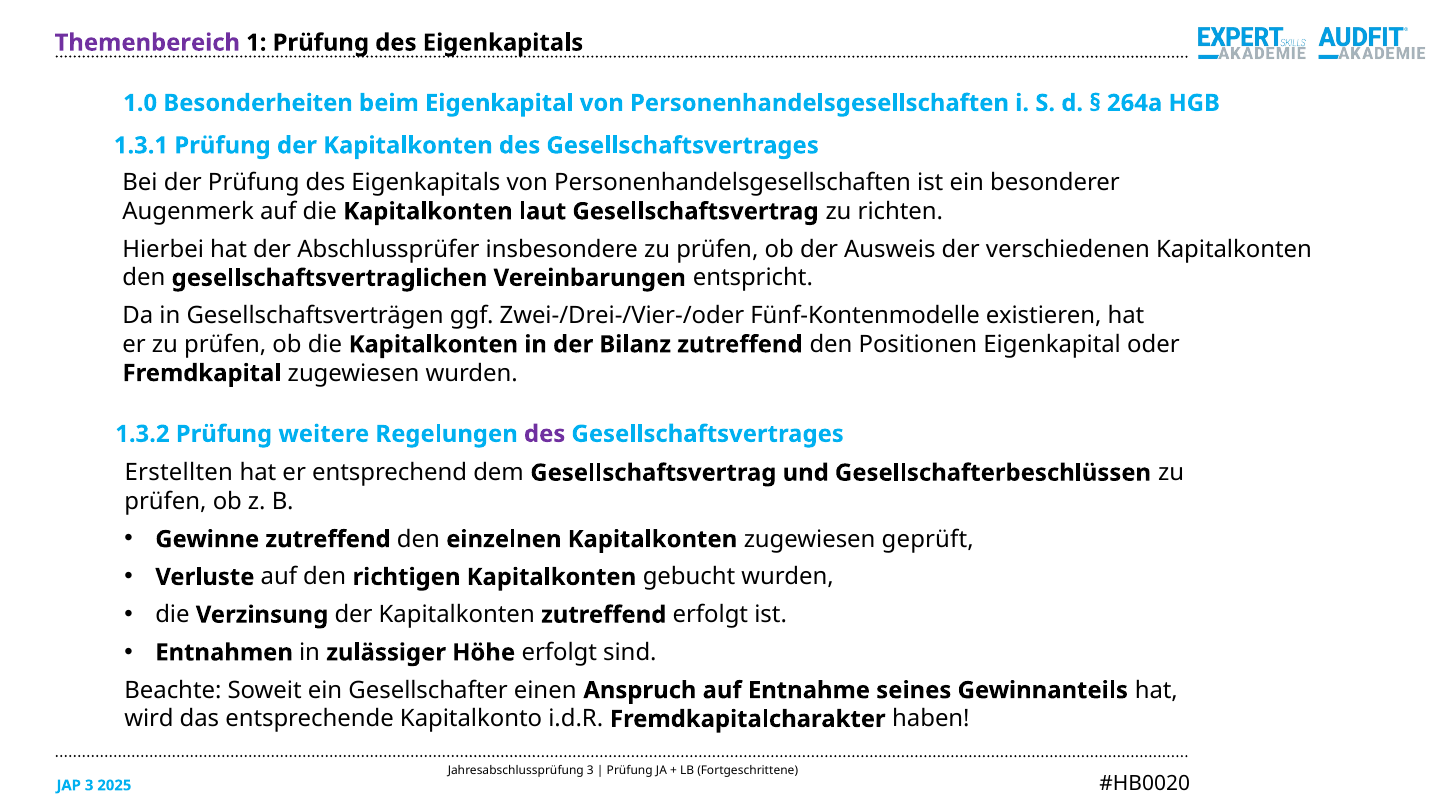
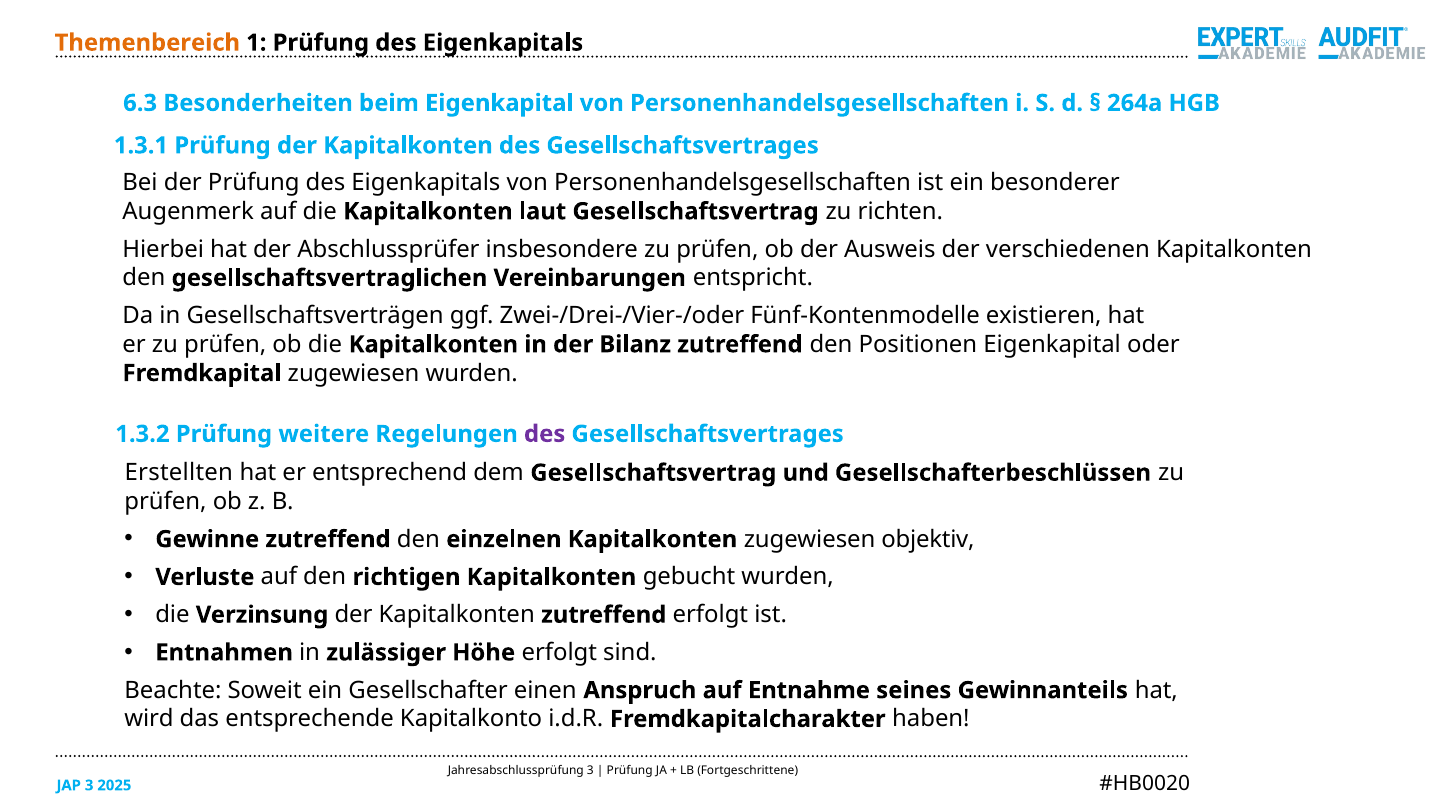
Themenbereich colour: purple -> orange
1.0: 1.0 -> 6.3
geprüft: geprüft -> objektiv
